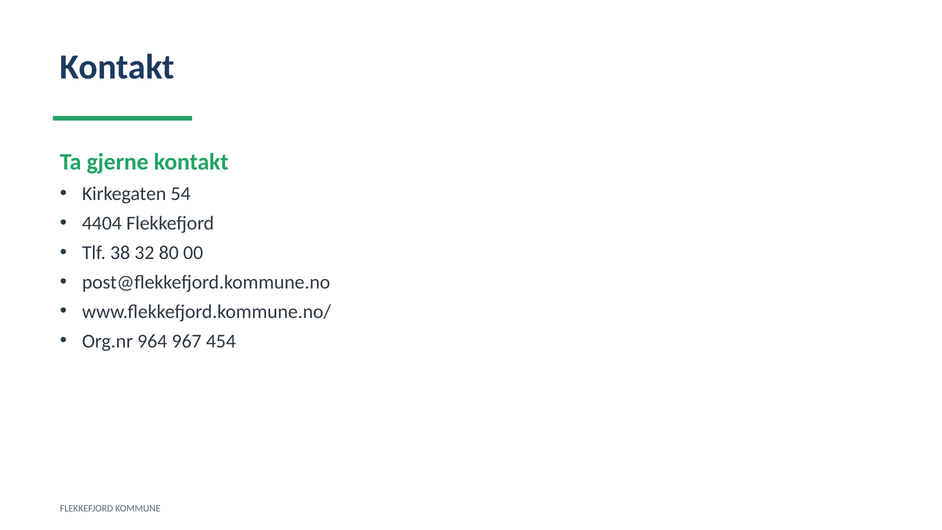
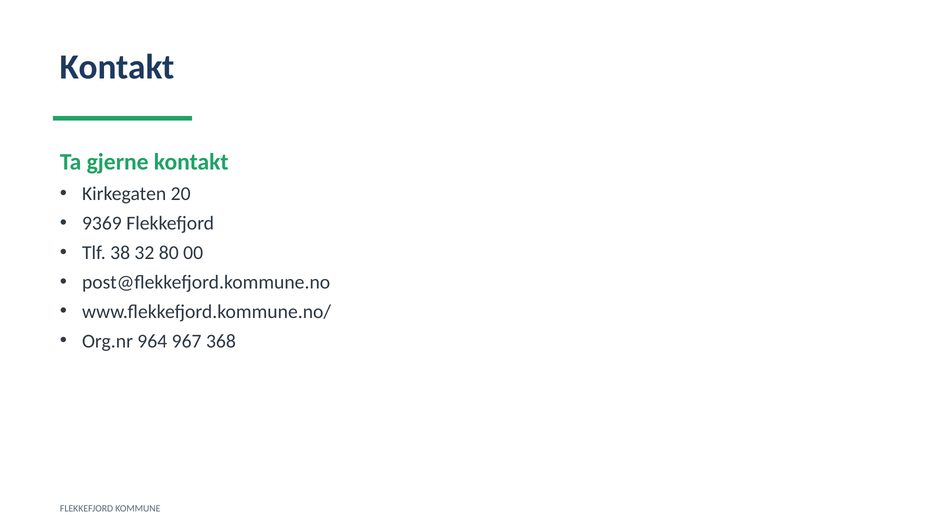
54: 54 -> 20
4404: 4404 -> 9369
454: 454 -> 368
